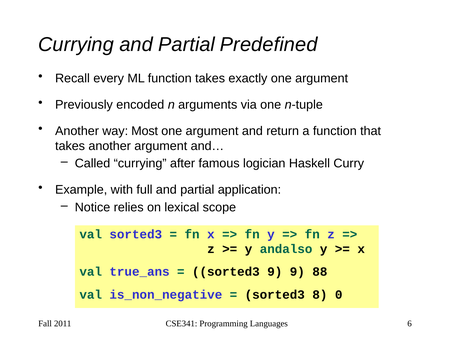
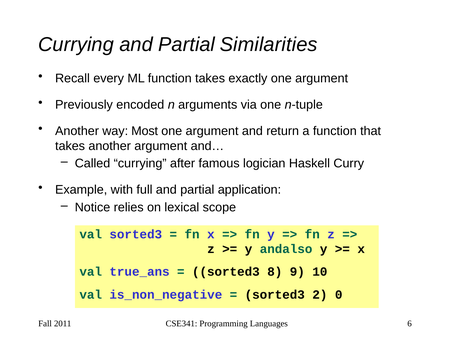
Predefined: Predefined -> Similarities
sorted3 9: 9 -> 8
88: 88 -> 10
8: 8 -> 2
